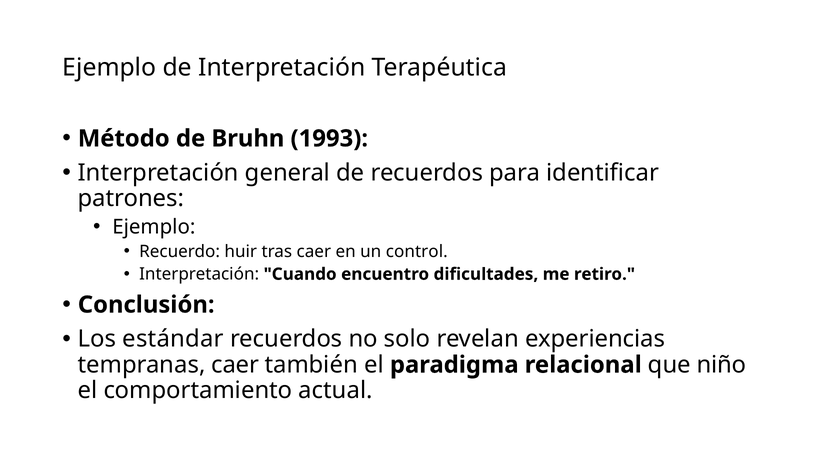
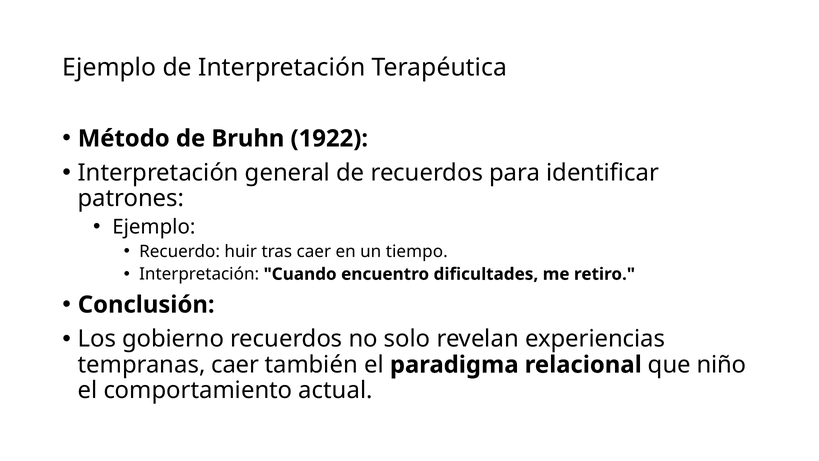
1993: 1993 -> 1922
control: control -> tiempo
estándar: estándar -> gobierno
